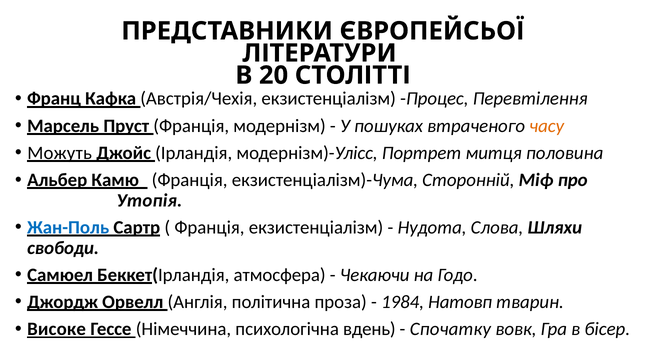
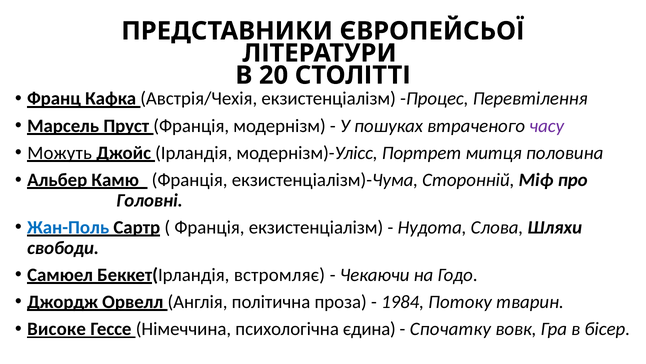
часу colour: orange -> purple
Утопія: Утопія -> Головні
атмосфера: атмосфера -> встромляє
Натовп: Натовп -> Потоку
вдень: вдень -> єдина
